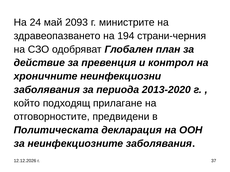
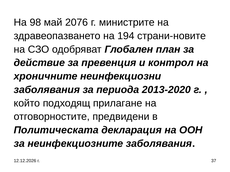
24: 24 -> 98
2093: 2093 -> 2076
страни-черния: страни-черния -> страни-новите
